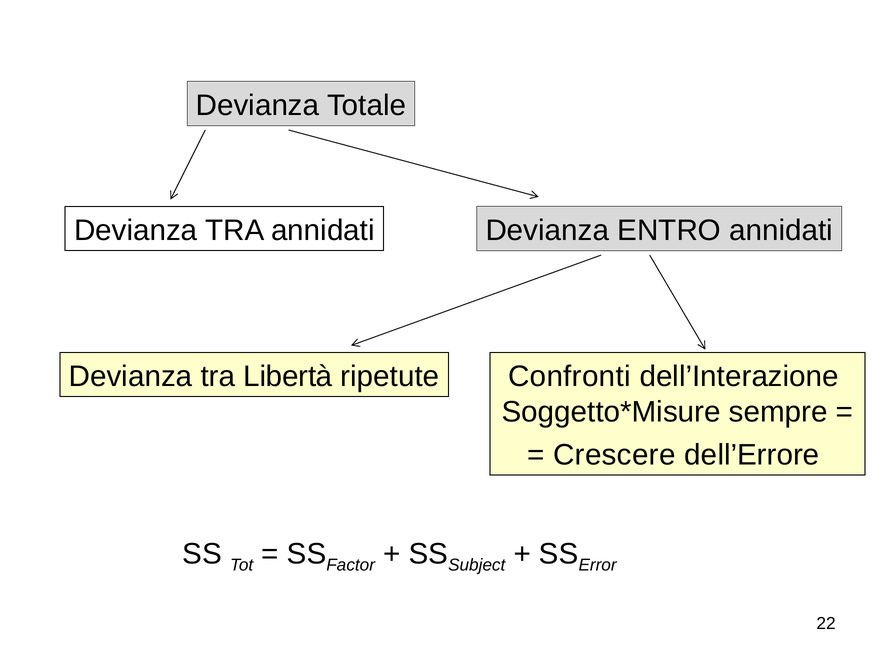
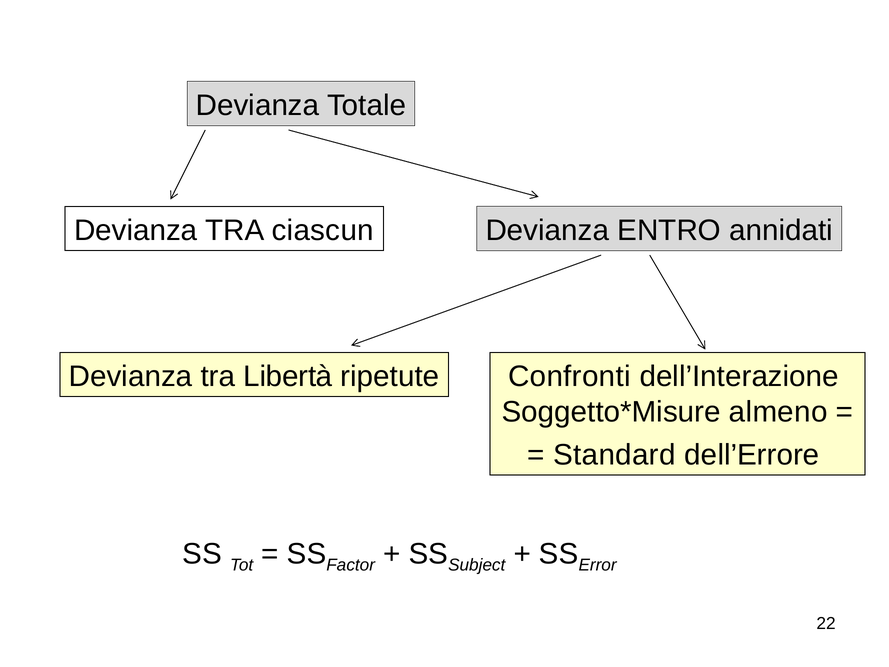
TRA annidati: annidati -> ciascun
sempre: sempre -> almeno
Crescere: Crescere -> Standard
